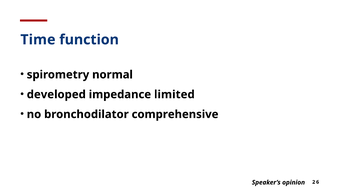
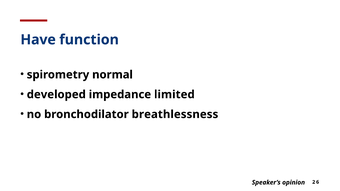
Time: Time -> Have
comprehensive: comprehensive -> breathlessness
